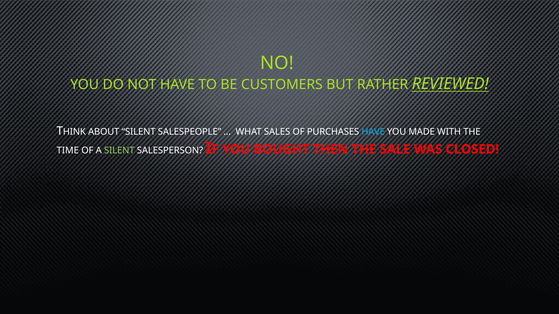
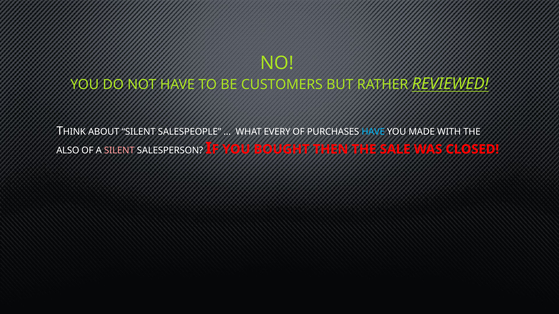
SALES: SALES -> EVERY
TIME: TIME -> ALSO
SILENT at (119, 151) colour: light green -> pink
